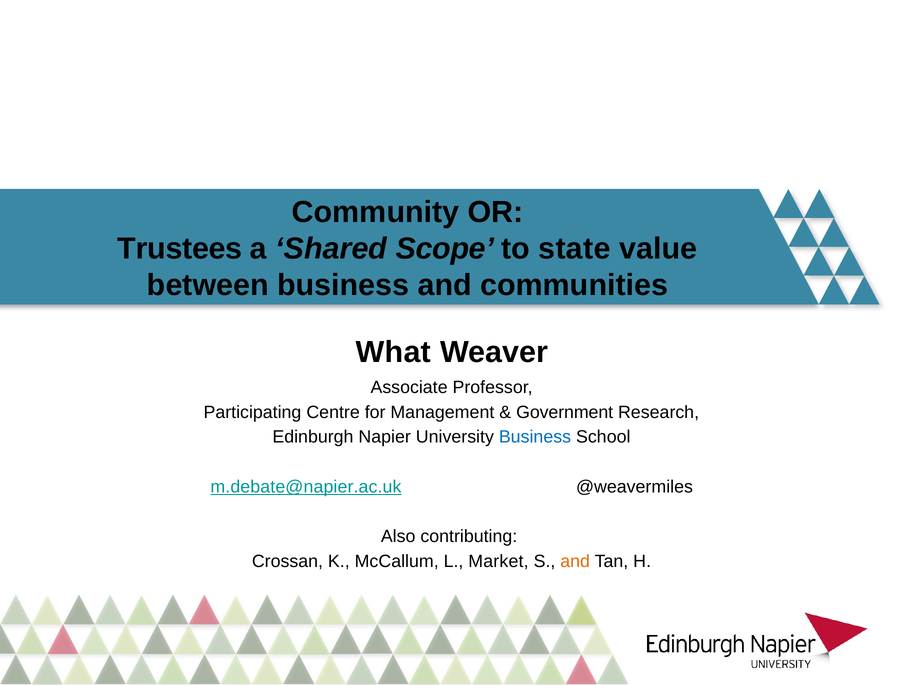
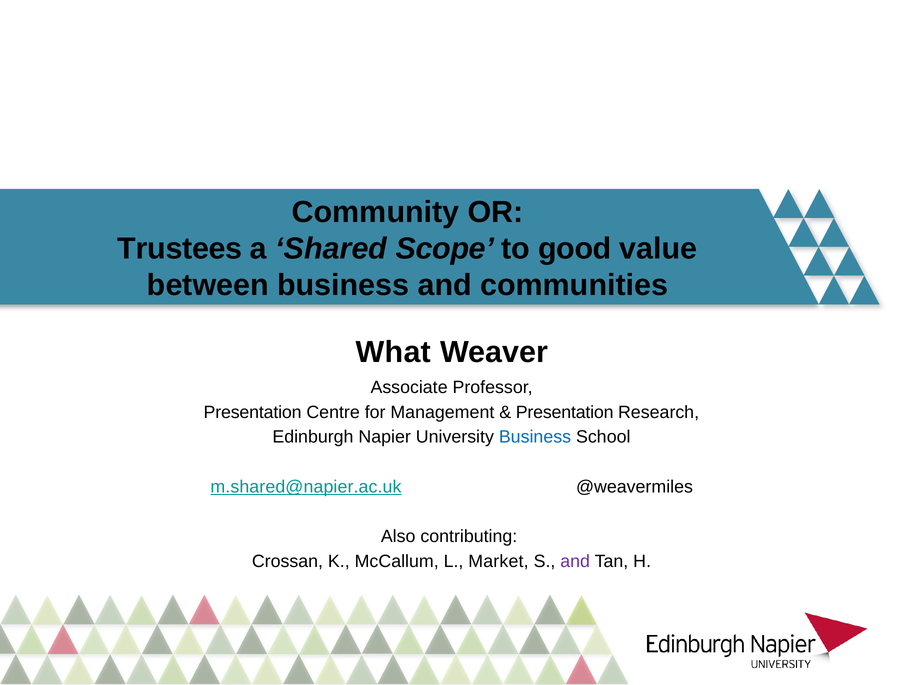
state: state -> good
Participating at (252, 412): Participating -> Presentation
Government at (565, 412): Government -> Presentation
m.debate@napier.ac.uk: m.debate@napier.ac.uk -> m.shared@napier.ac.uk
and at (575, 562) colour: orange -> purple
